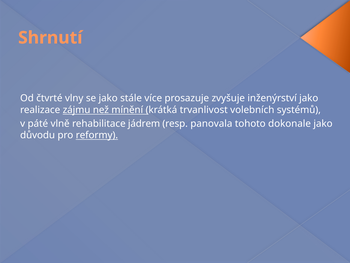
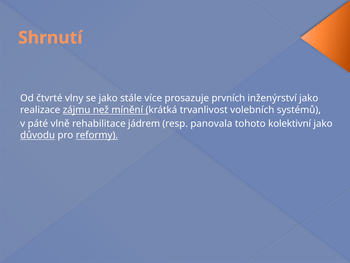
zvyšuje: zvyšuje -> prvních
dokonale: dokonale -> kolektivní
důvodu underline: none -> present
